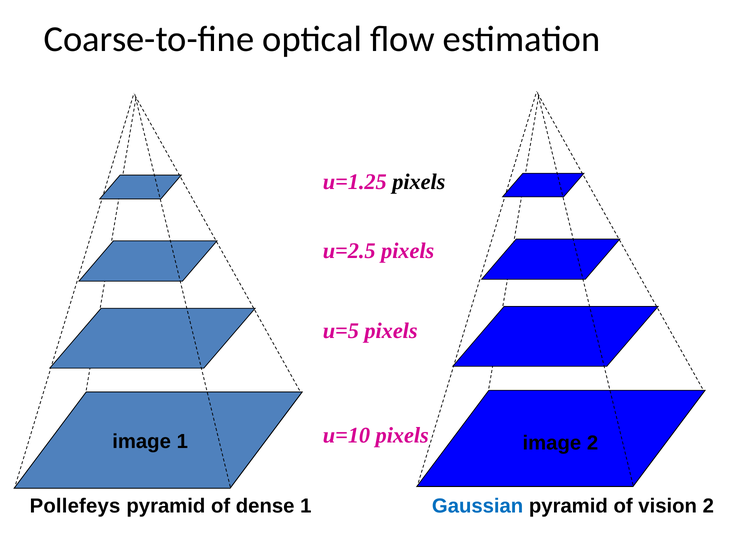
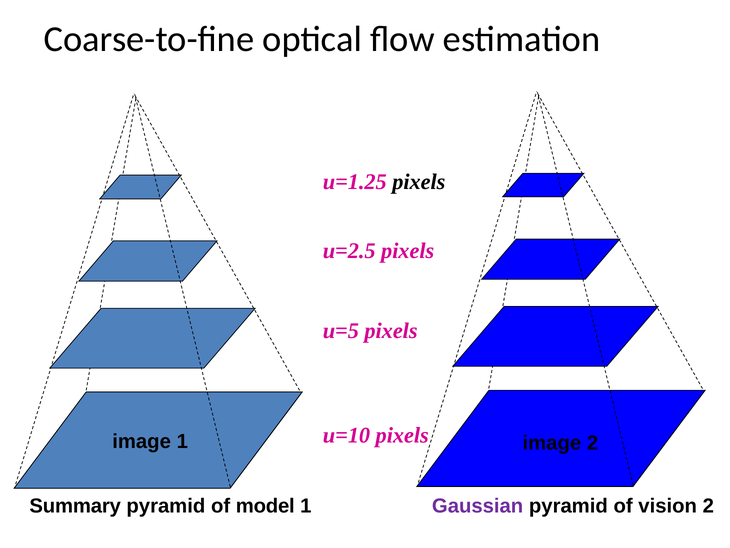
Pollefeys: Pollefeys -> Summary
dense: dense -> model
Gaussian colour: blue -> purple
